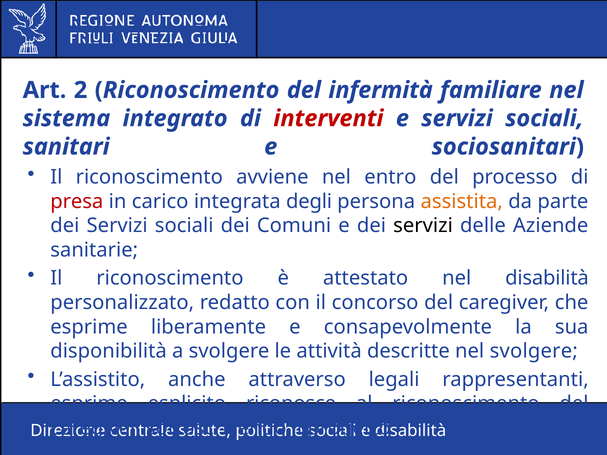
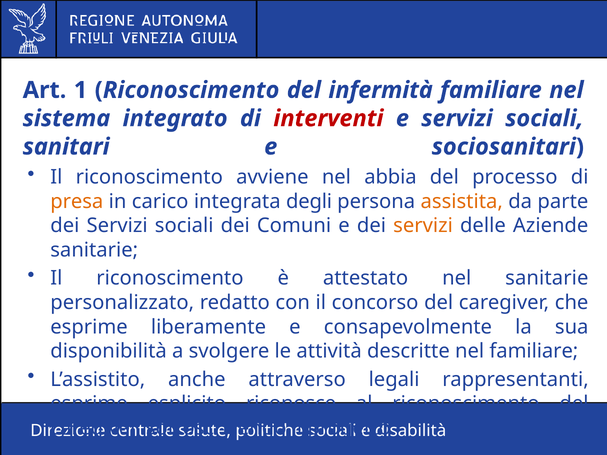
2: 2 -> 1
entro: entro -> abbia
presa colour: red -> orange
servizi at (423, 226) colour: black -> orange
nel disabilità: disabilità -> sanitarie
nel svolgere: svolgere -> familiare
